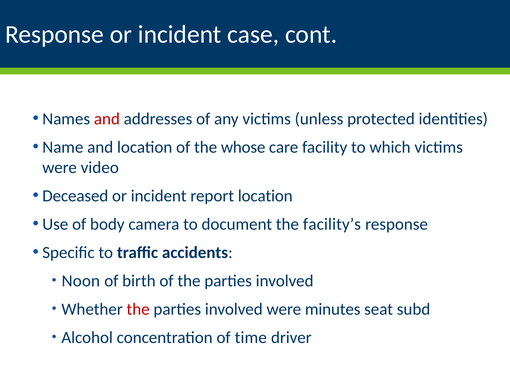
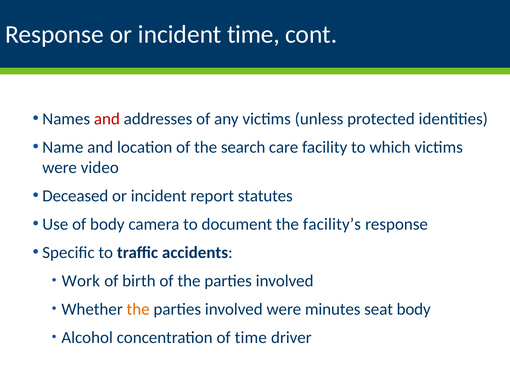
incident case: case -> time
whose: whose -> search
report location: location -> statutes
Noon: Noon -> Work
the at (138, 310) colour: red -> orange
seat subd: subd -> body
